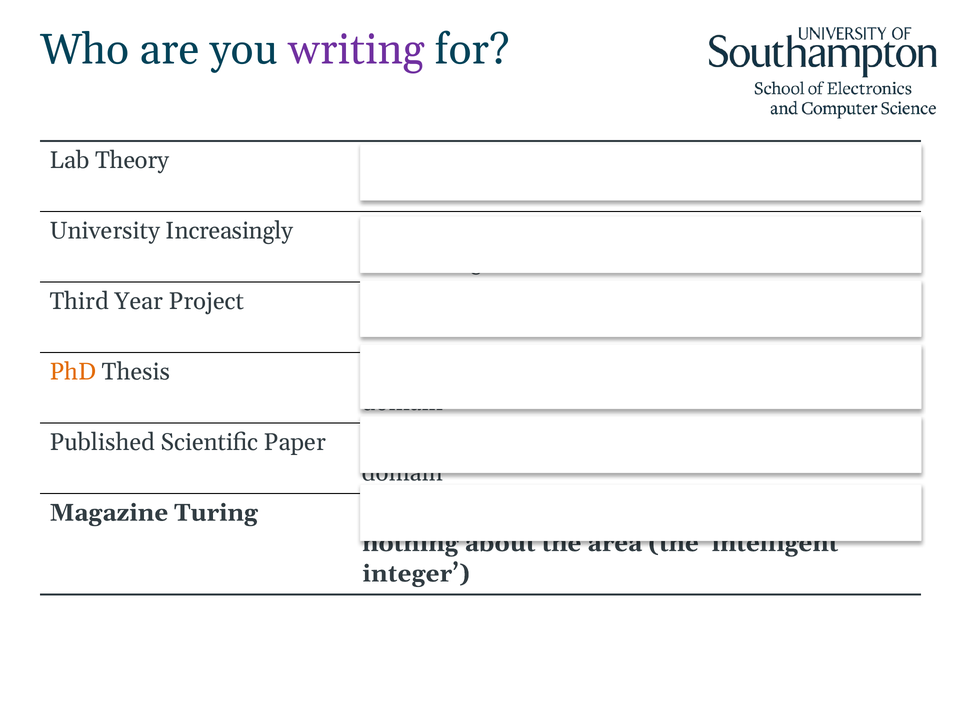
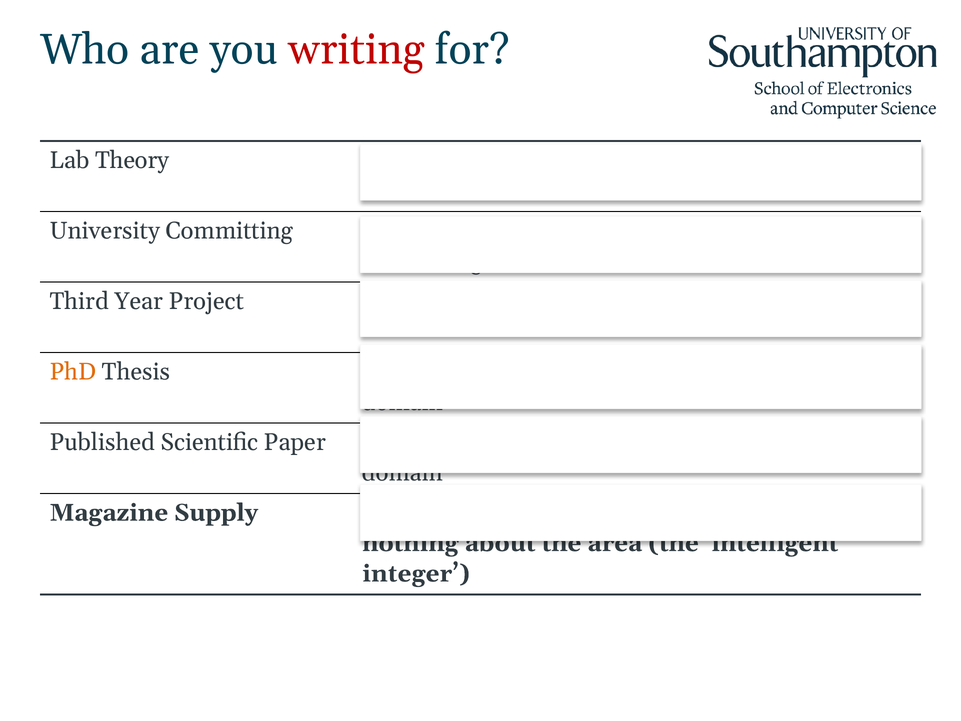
writing colour: purple -> red
Increasingly: Increasingly -> Committing
Turing: Turing -> Supply
